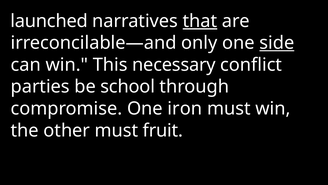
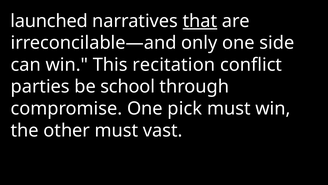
side underline: present -> none
necessary: necessary -> recitation
iron: iron -> pick
fruit: fruit -> vast
